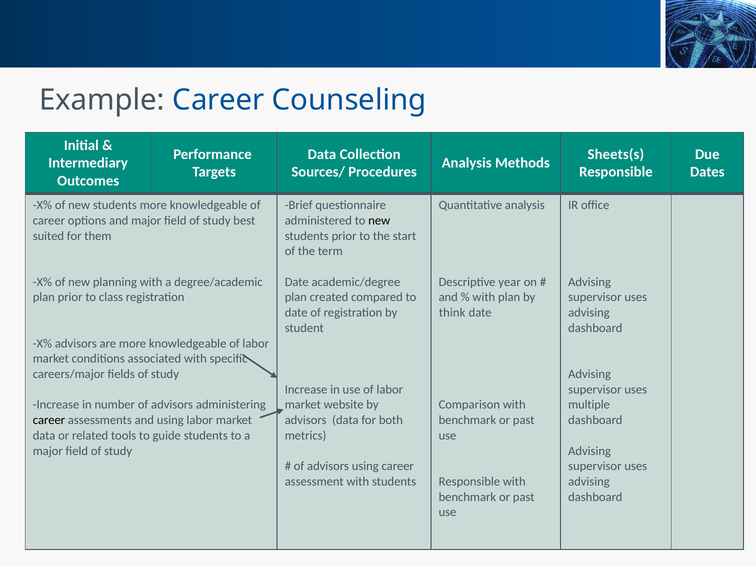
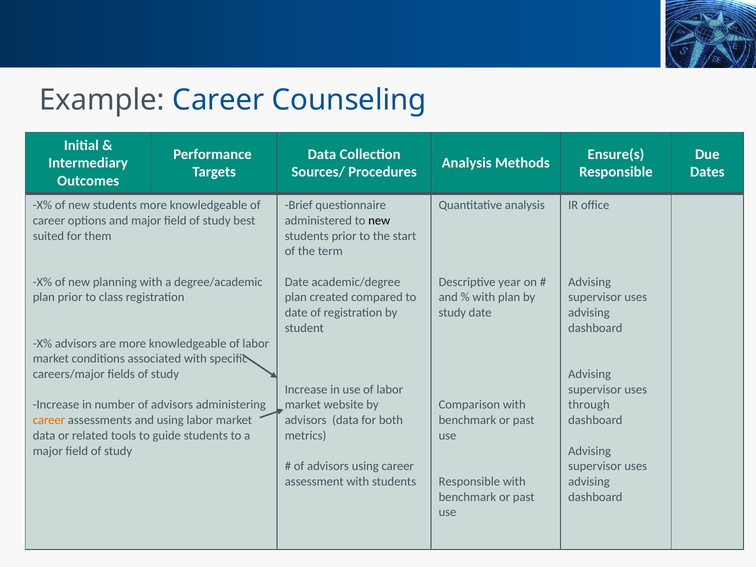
Sheets(s: Sheets(s -> Ensure(s
think at (452, 313): think -> study
multiple: multiple -> through
career at (49, 420) colour: black -> orange
